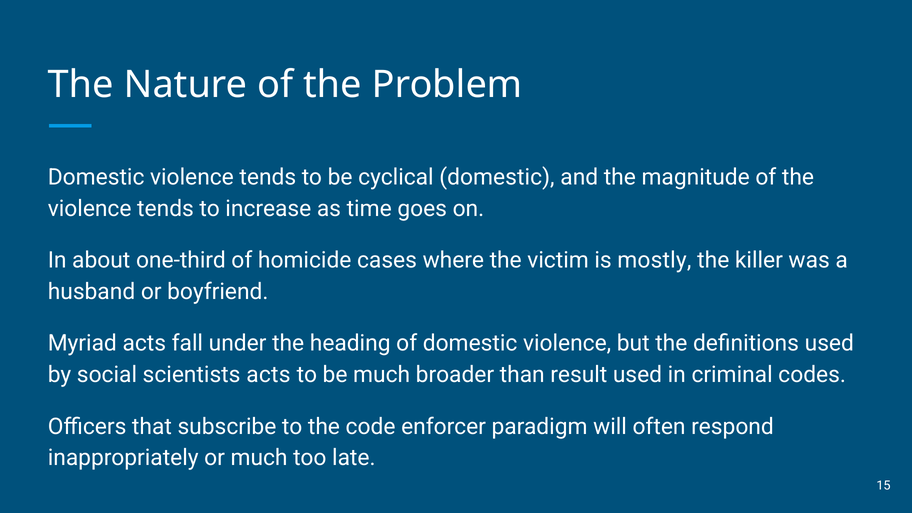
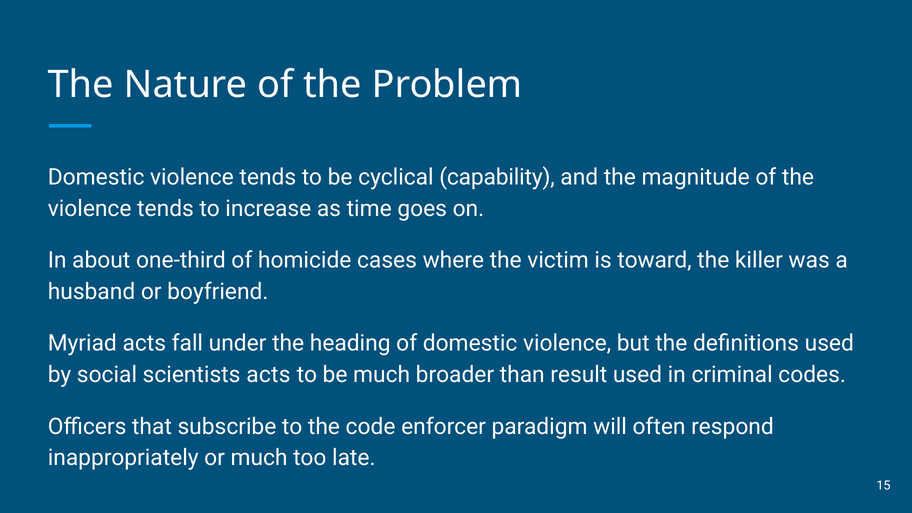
cyclical domestic: domestic -> capability
mostly: mostly -> toward
